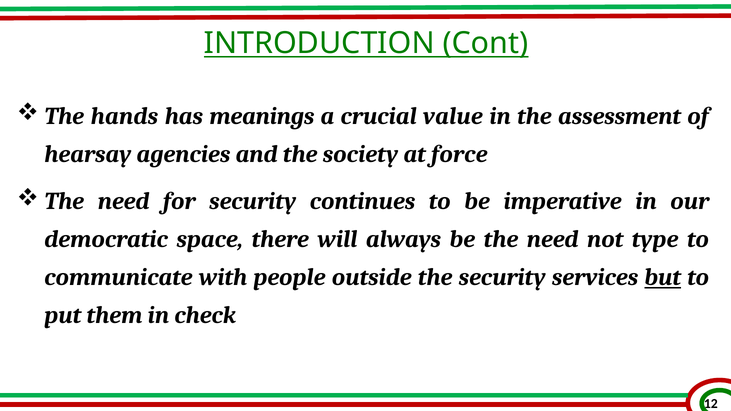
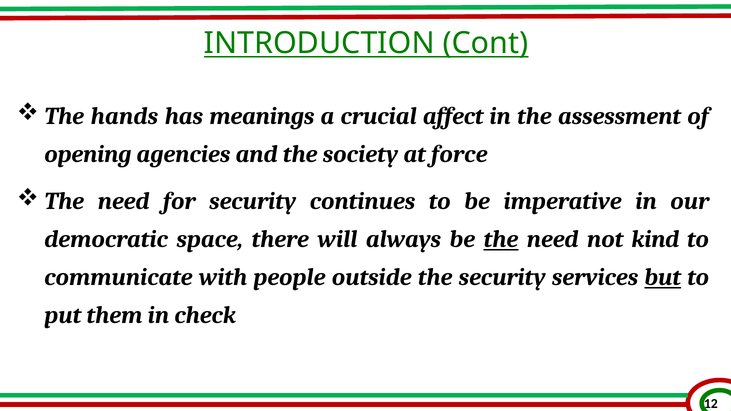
value: value -> affect
hearsay: hearsay -> opening
the at (501, 240) underline: none -> present
type: type -> kind
